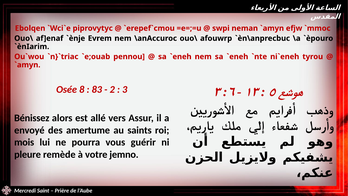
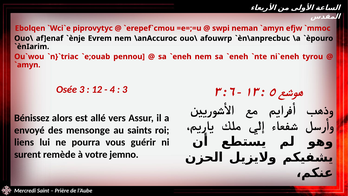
Osée 8: 8 -> 3
83: 83 -> 12
2: 2 -> 4
amertume: amertume -> mensonge
mois: mois -> liens
pleure: pleure -> surent
